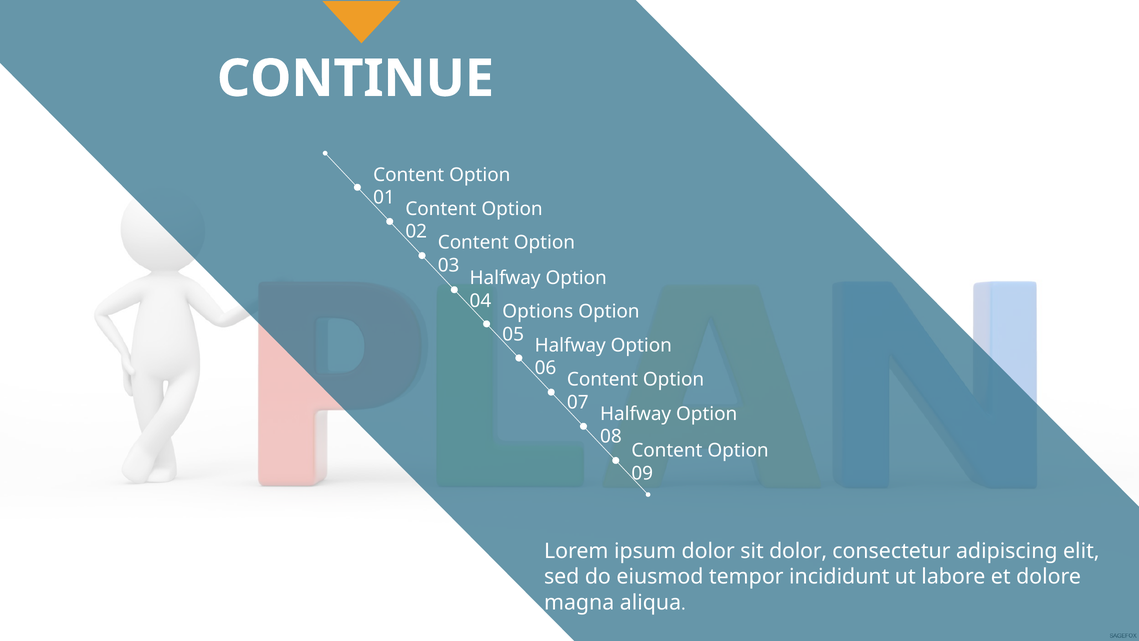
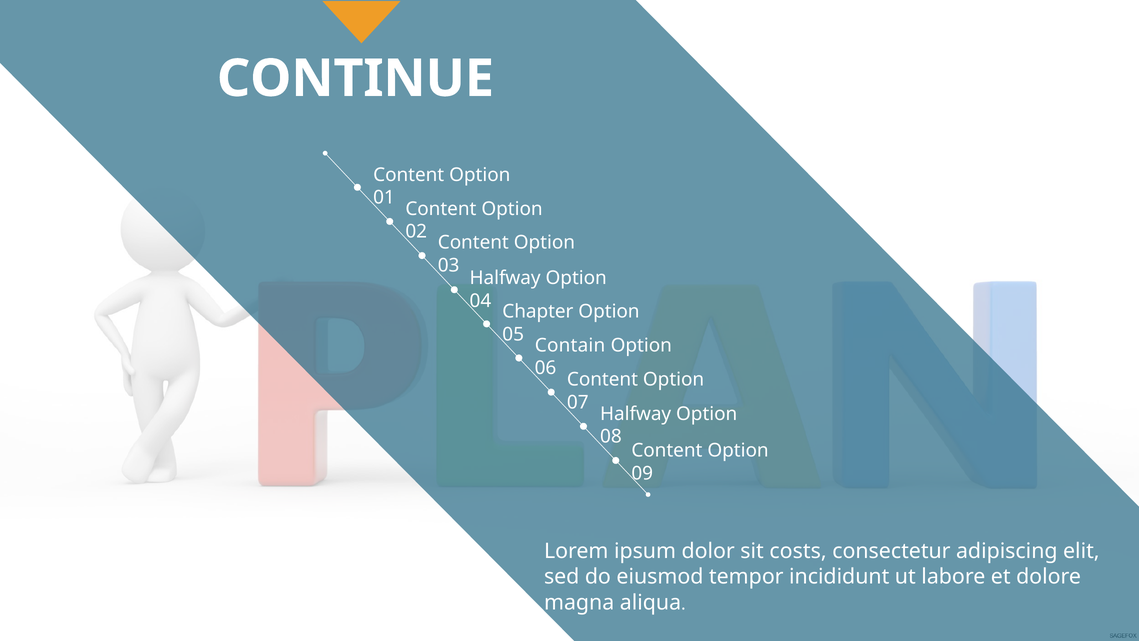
Options: Options -> Chapter
Halfway at (570, 345): Halfway -> Contain
sit dolor: dolor -> costs
